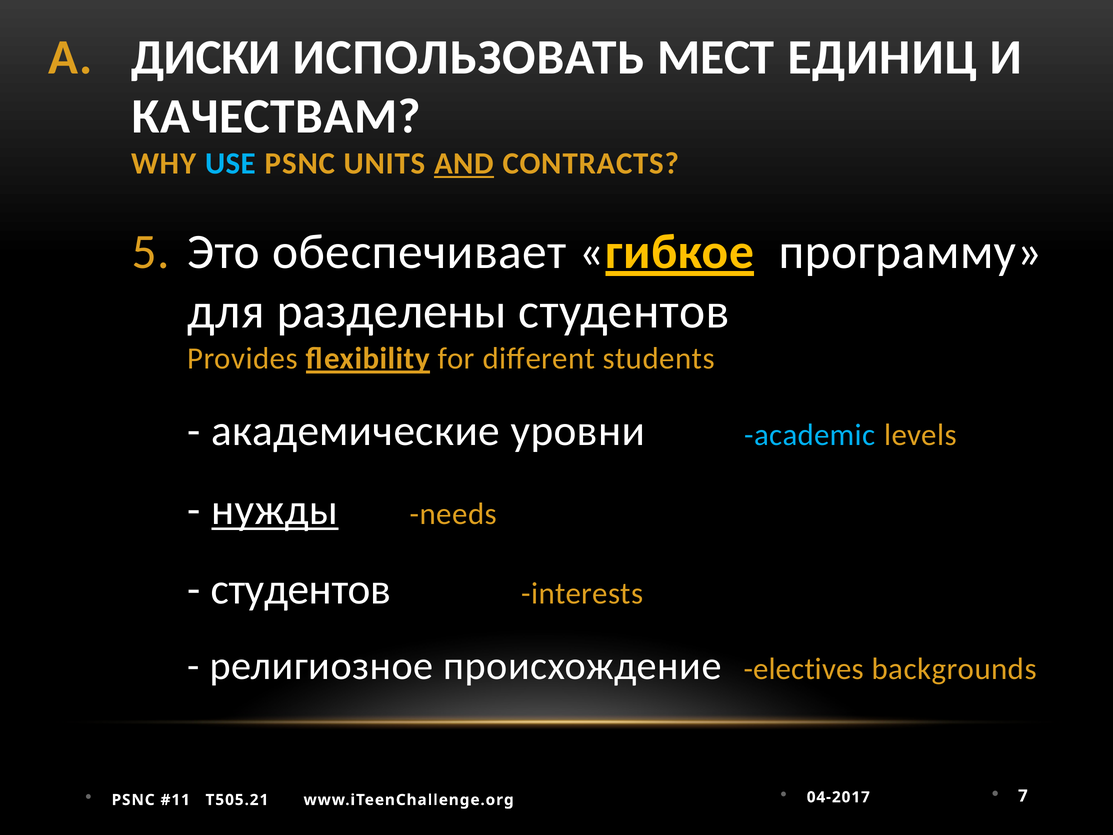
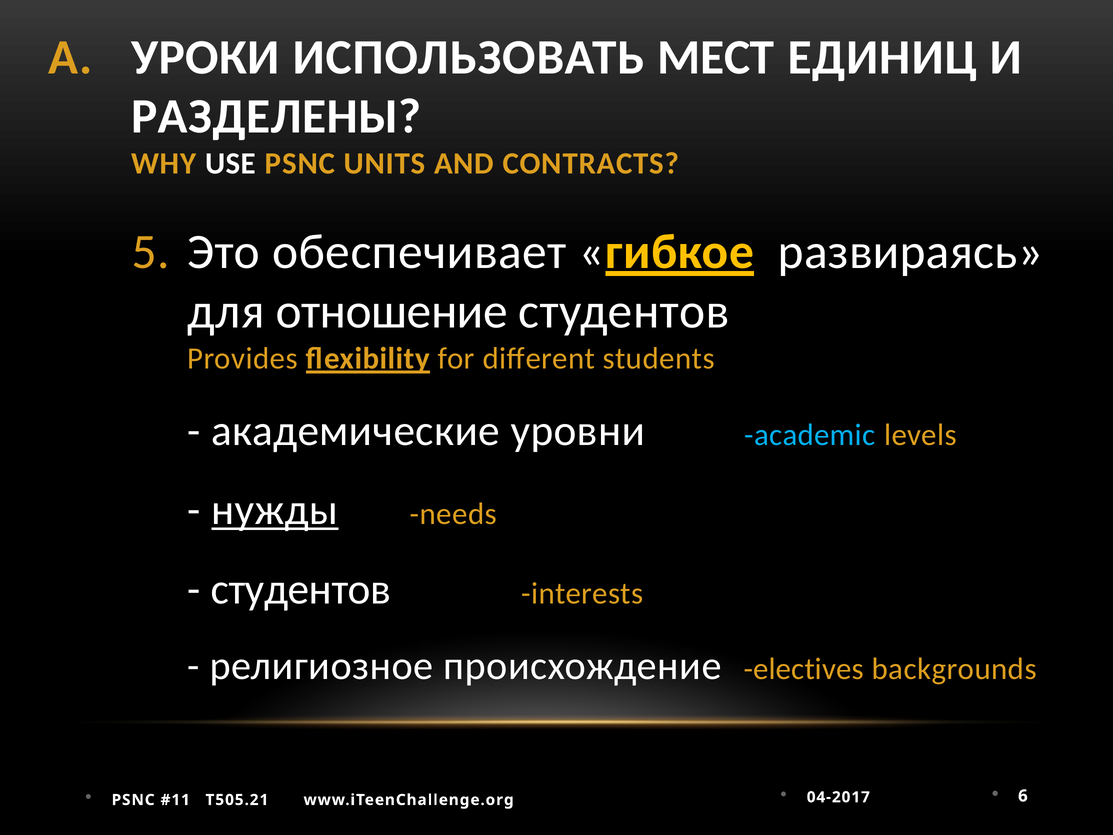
ДИСКИ: ДИСКИ -> УРОКИ
КАЧЕСТВАМ: КАЧЕСТВАМ -> РАЗДЕЛЕНЫ
USE colour: light blue -> white
AND underline: present -> none
программу: программу -> развираясь
разделены: разделены -> отношение
7: 7 -> 6
